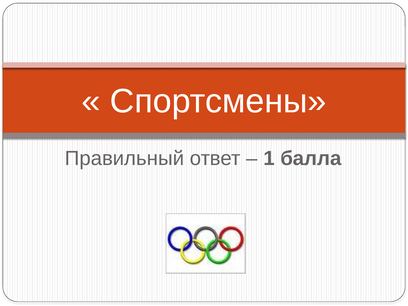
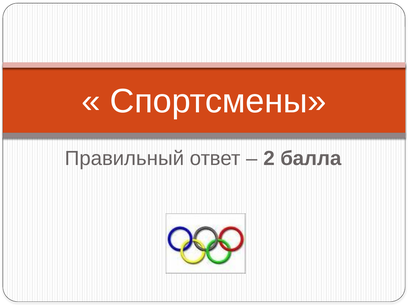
1: 1 -> 2
